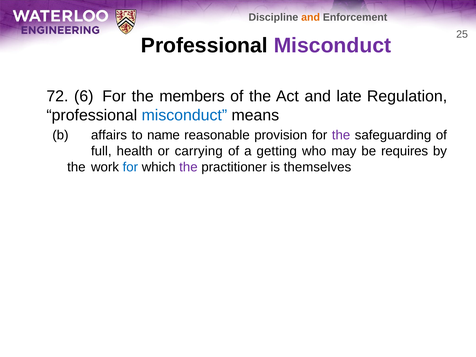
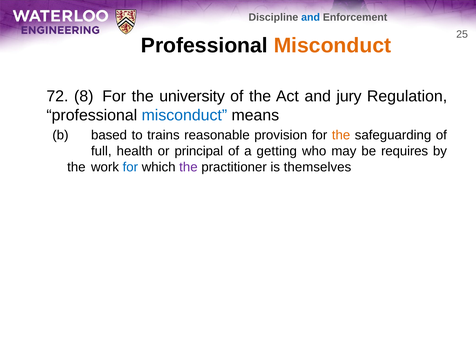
and at (311, 17) colour: orange -> blue
Misconduct at (332, 46) colour: purple -> orange
6: 6 -> 8
members: members -> university
late: late -> jury
affairs: affairs -> based
name: name -> trains
the at (341, 135) colour: purple -> orange
carrying: carrying -> principal
